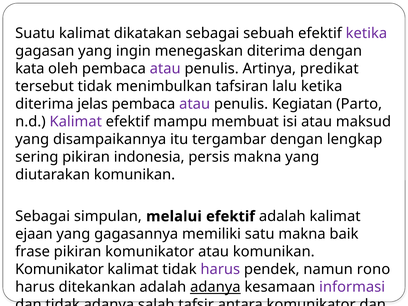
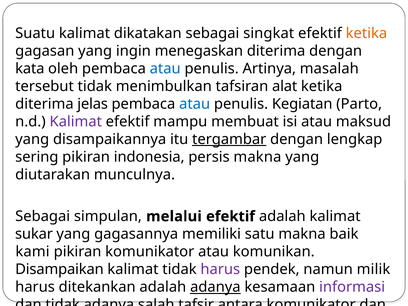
sebuah: sebuah -> singkat
ketika at (366, 33) colour: purple -> orange
atau at (165, 68) colour: purple -> blue
predikat: predikat -> masalah
lalu: lalu -> alat
atau at (195, 104) colour: purple -> blue
tergambar underline: none -> present
diutarakan komunikan: komunikan -> munculnya
ejaan: ejaan -> sukar
frase: frase -> kami
Komunikator at (59, 269): Komunikator -> Disampaikan
rono: rono -> milik
